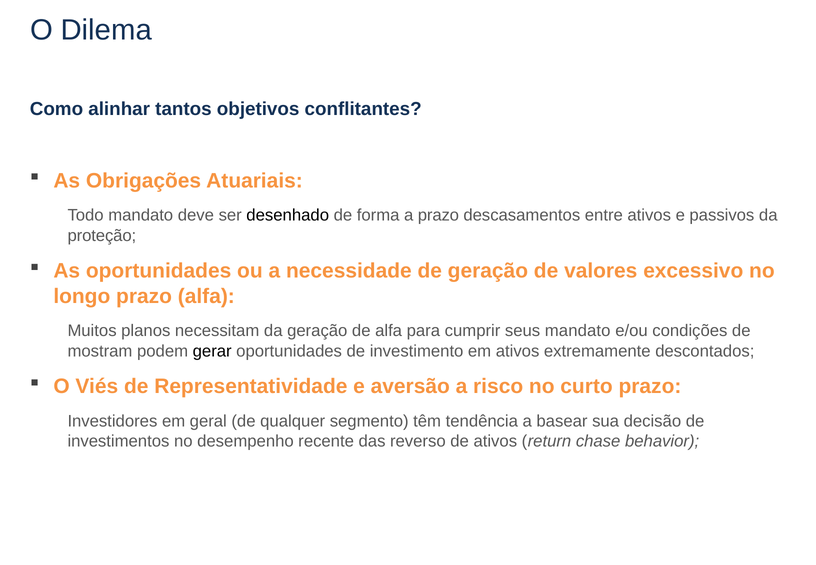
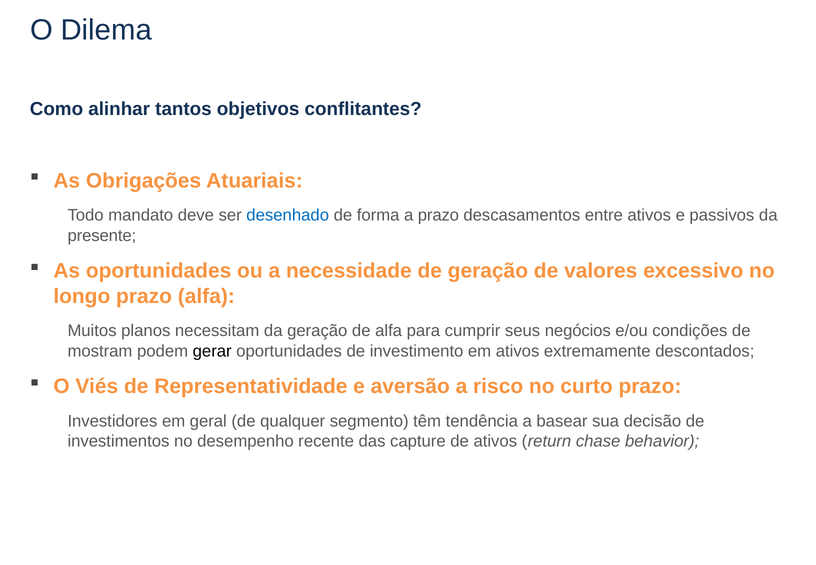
desenhado colour: black -> blue
proteção: proteção -> presente
seus mandato: mandato -> negócios
reverso: reverso -> capture
